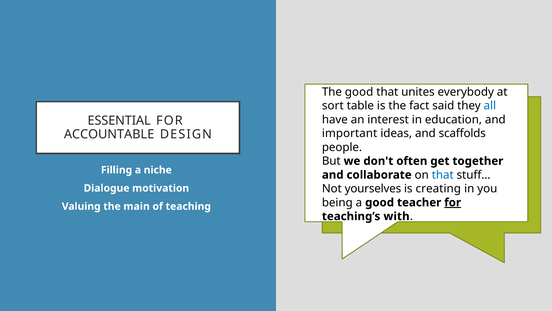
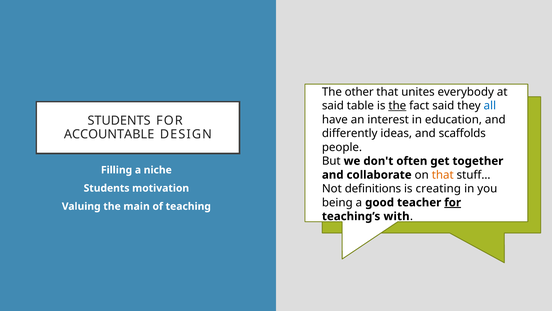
The good: good -> other
sort at (333, 106): sort -> said
the at (397, 106) underline: none -> present
ESSENTIAL at (119, 121): ESSENTIAL -> STUDENTS
important: important -> differently
that at (443, 175) colour: blue -> orange
yourselves: yourselves -> definitions
Dialogue at (107, 188): Dialogue -> Students
